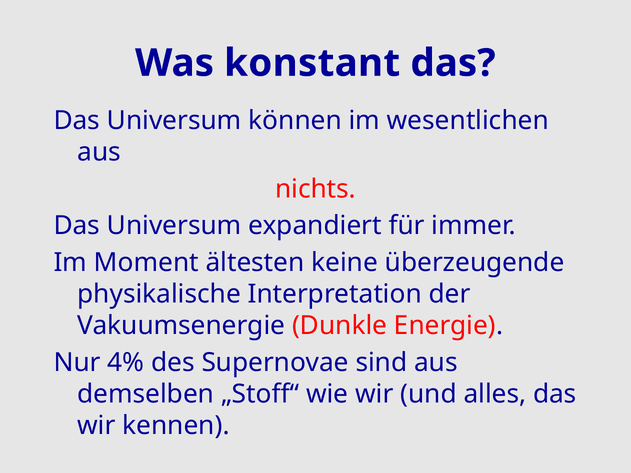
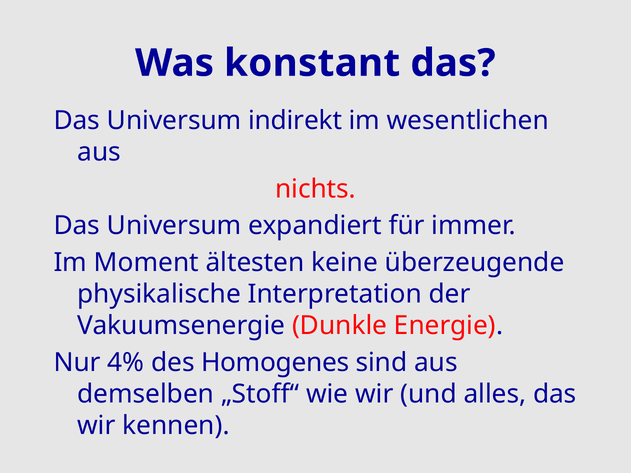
können: können -> indirekt
Supernovae: Supernovae -> Homogenes
